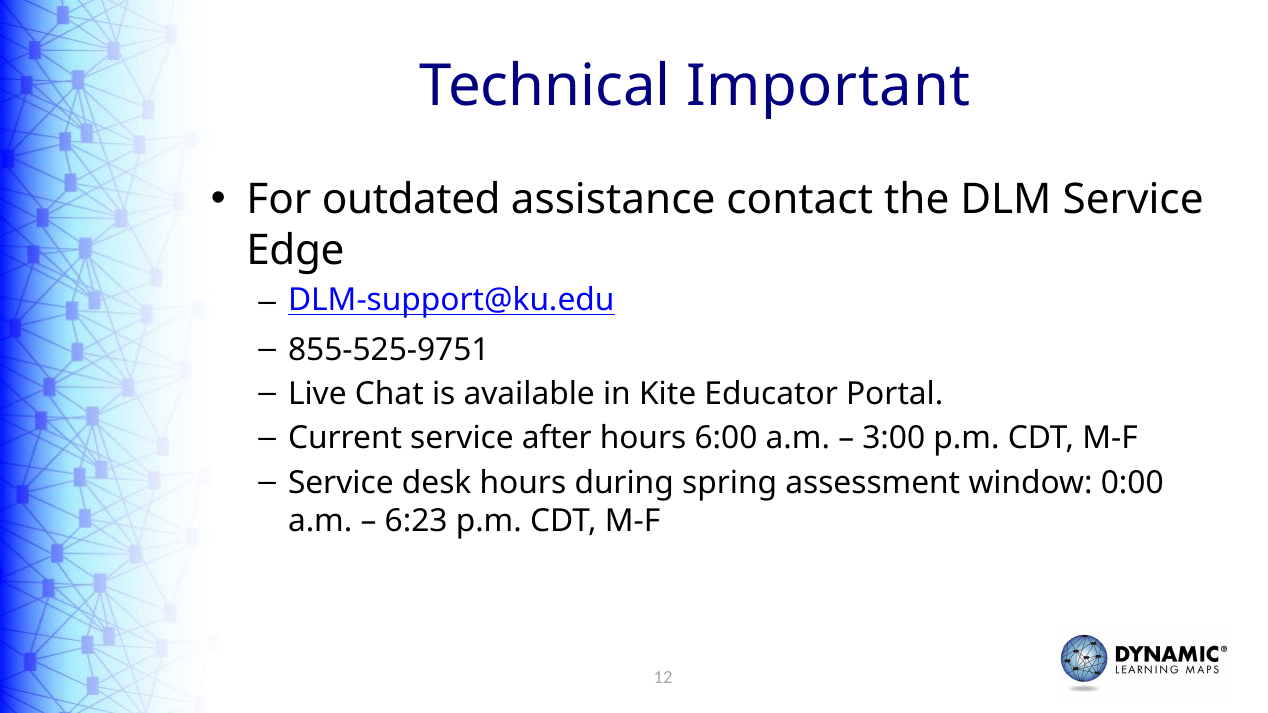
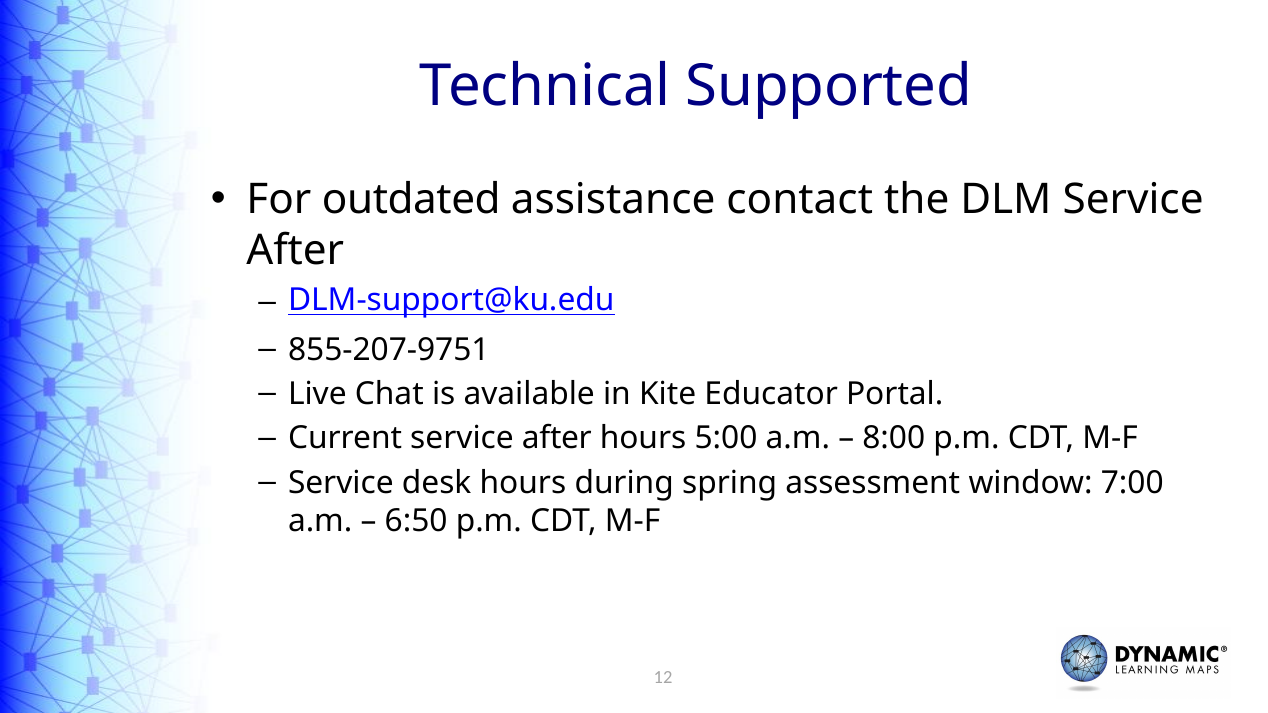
Important: Important -> Supported
Edge at (295, 250): Edge -> After
855-525-9751: 855-525-9751 -> 855-207-9751
6:00: 6:00 -> 5:00
3:00: 3:00 -> 8:00
0:00: 0:00 -> 7:00
6:23: 6:23 -> 6:50
